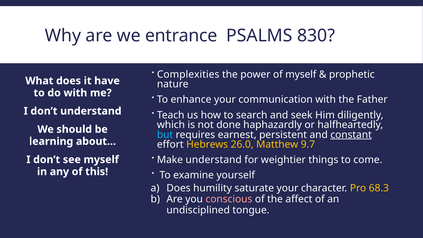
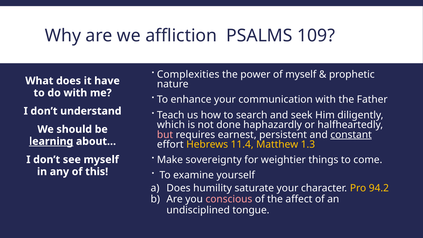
entrance: entrance -> affliction
830: 830 -> 109
but colour: light blue -> pink
learning underline: none -> present
26.0: 26.0 -> 11.4
9.7: 9.7 -> 1.3
Make understand: understand -> sovereignty
68.3: 68.3 -> 94.2
